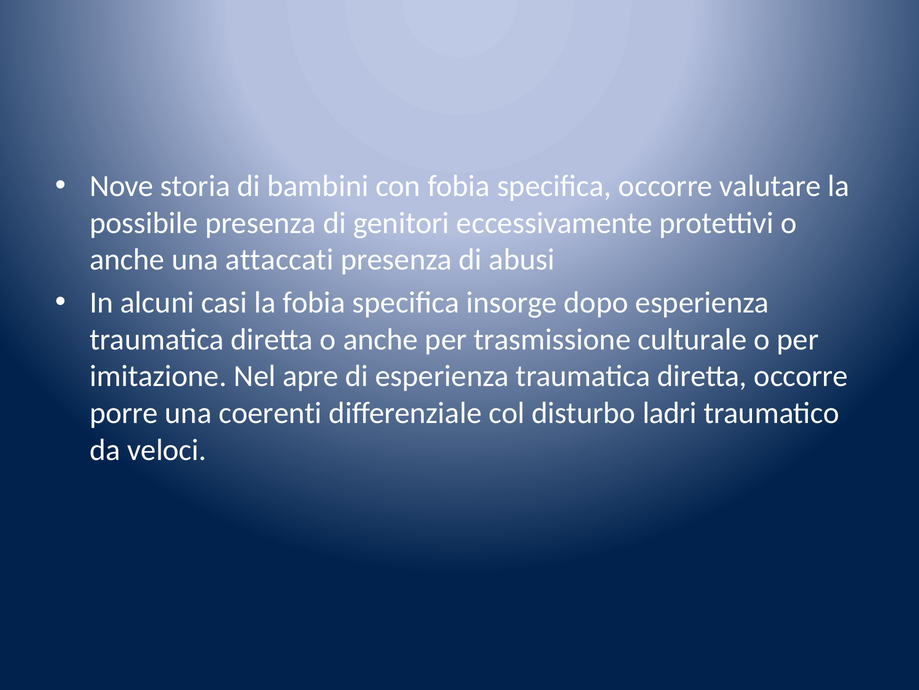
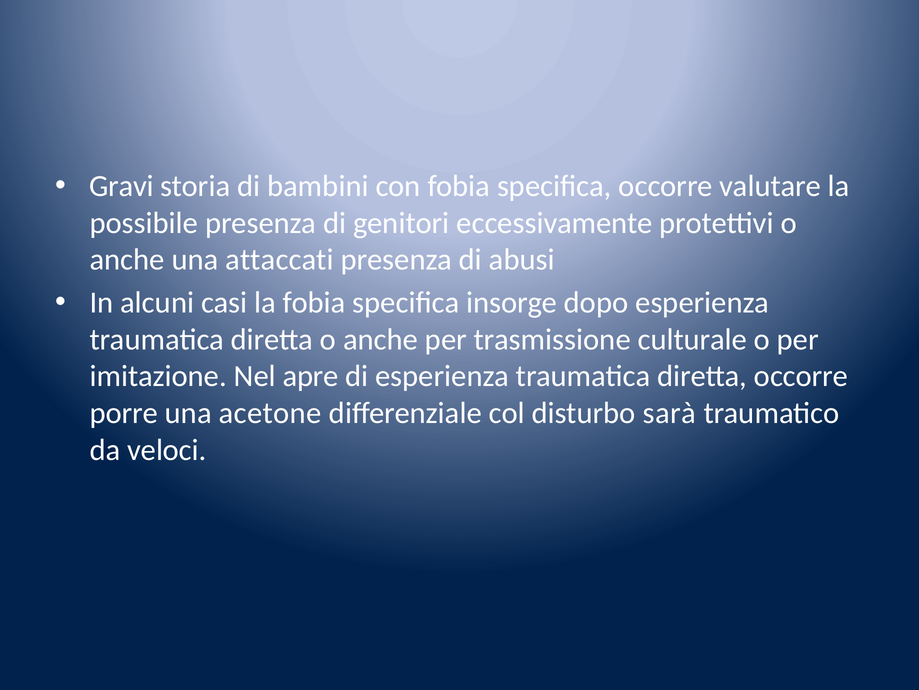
Nove: Nove -> Gravi
coerenti: coerenti -> acetone
ladri: ladri -> sarà
